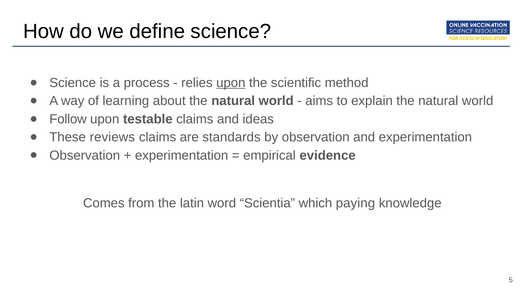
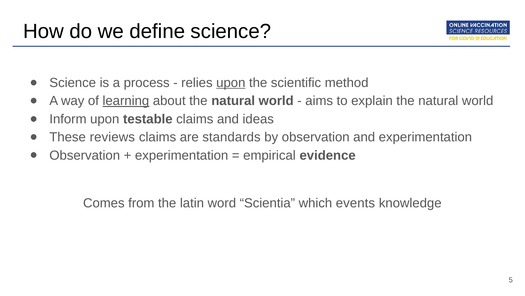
learning underline: none -> present
Follow: Follow -> Inform
paying: paying -> events
